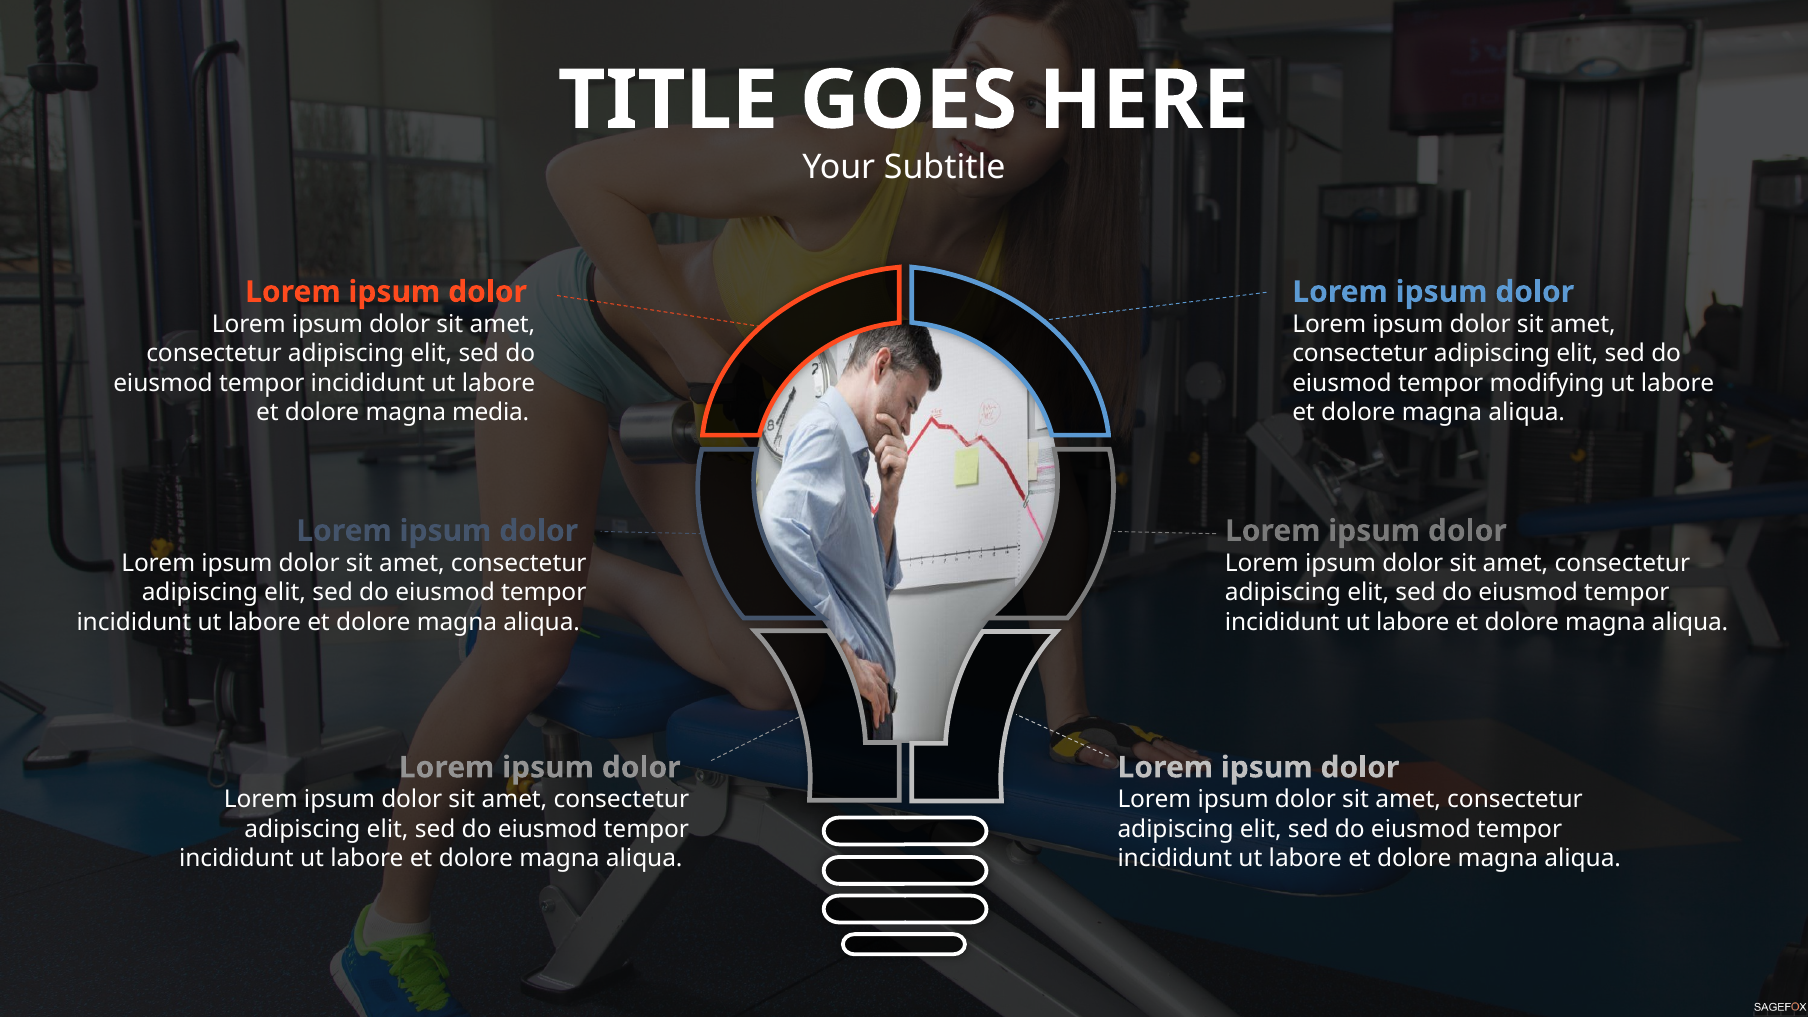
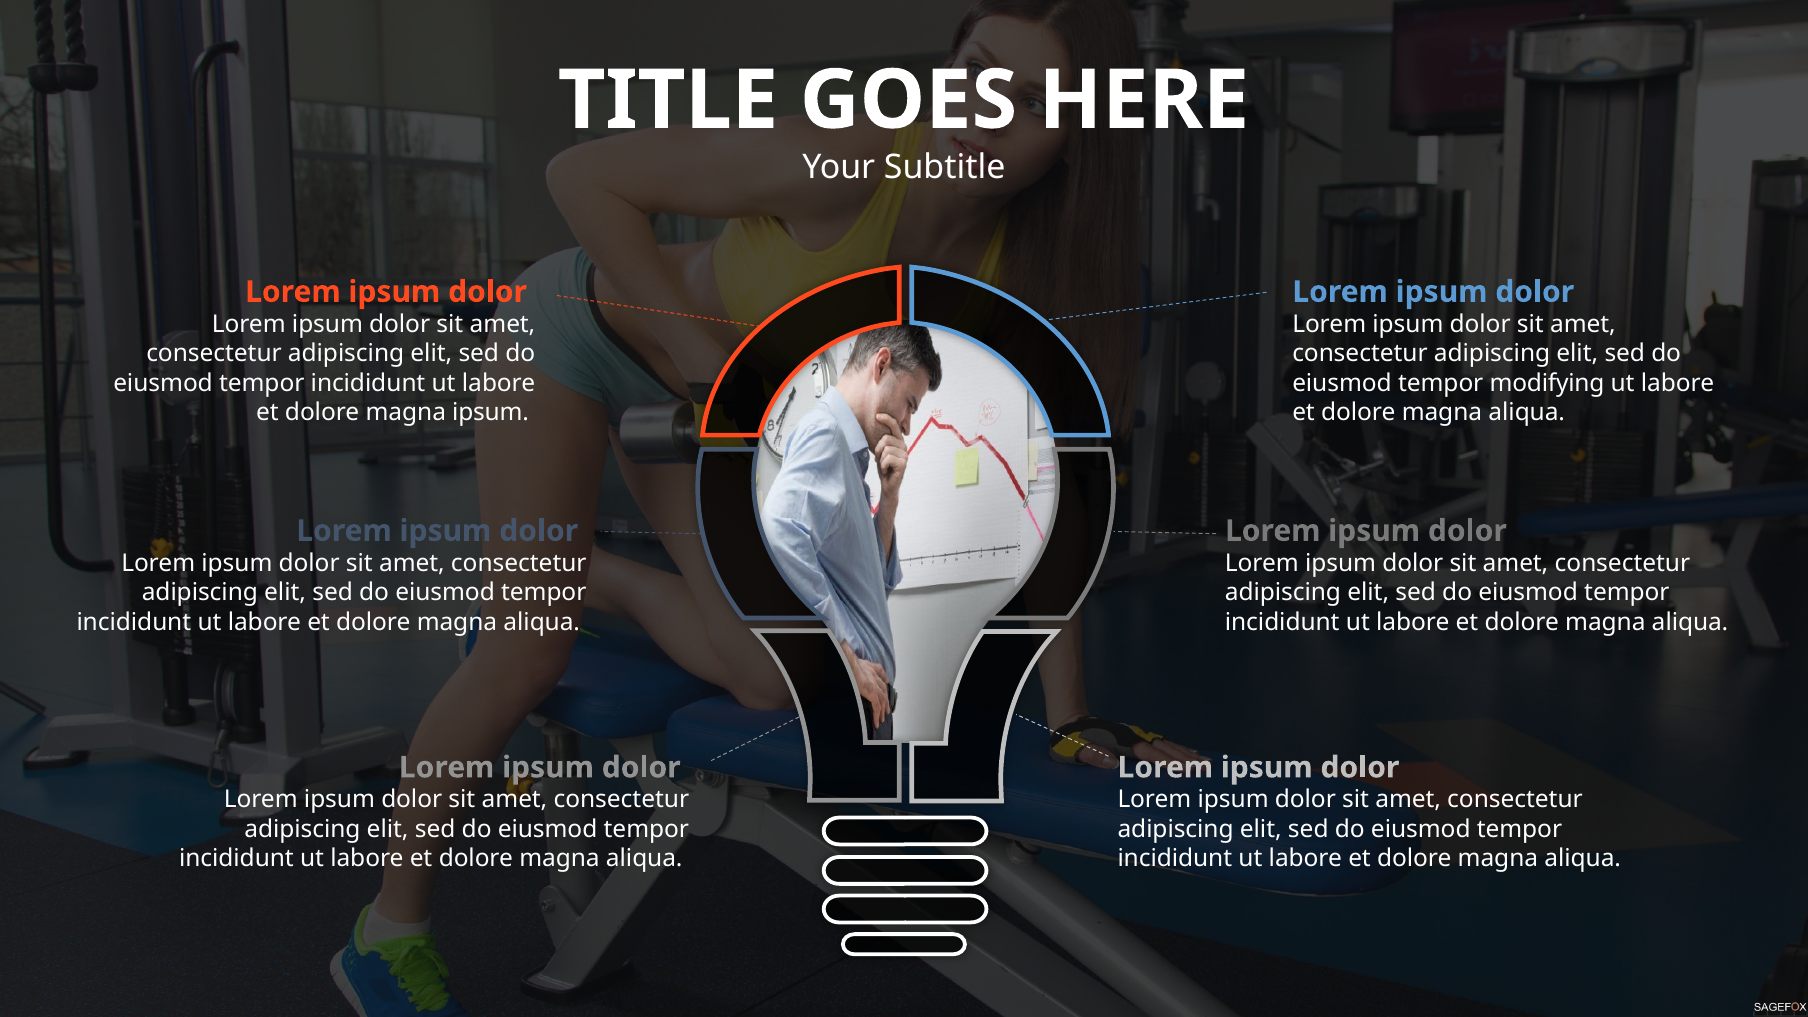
magna media: media -> ipsum
